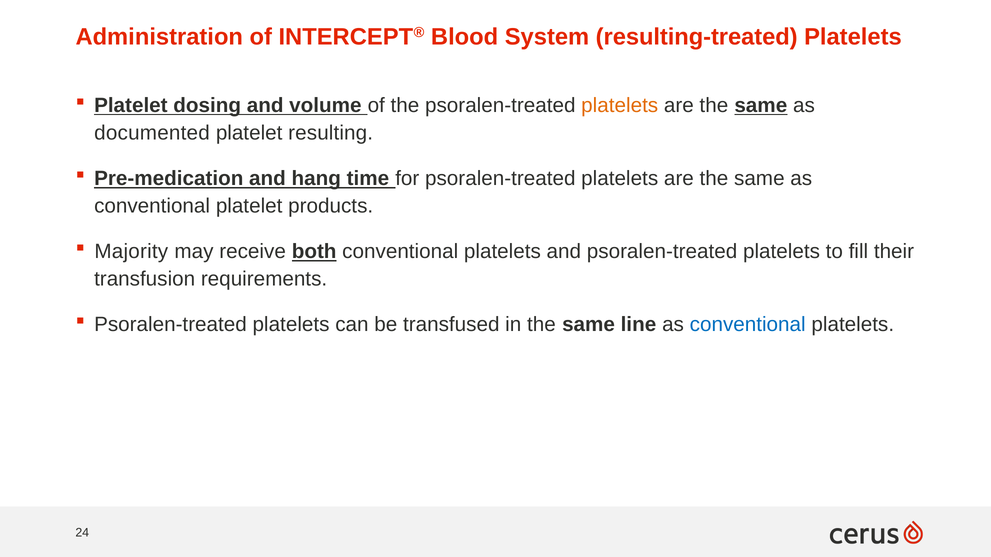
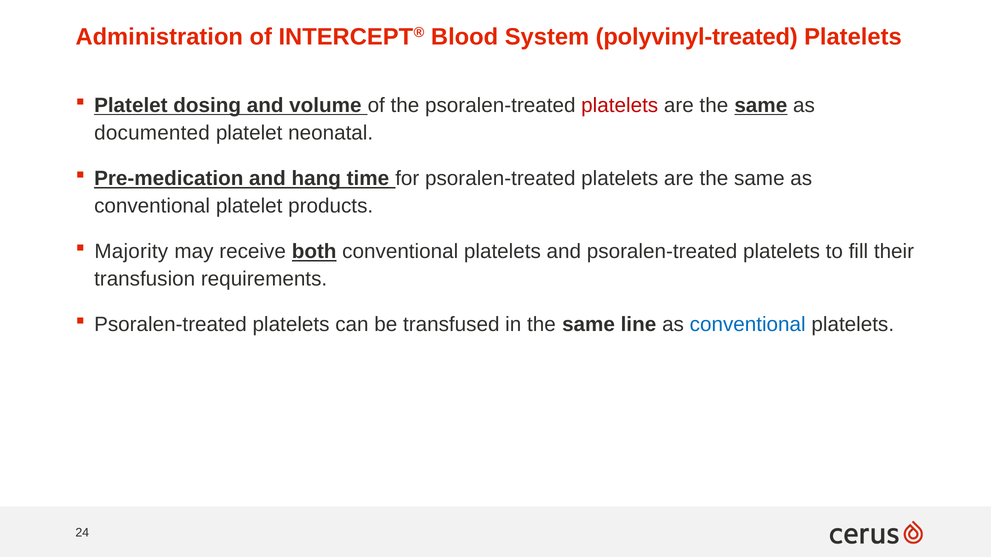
resulting-treated: resulting-treated -> polyvinyl-treated
platelets at (620, 106) colour: orange -> red
resulting: resulting -> neonatal
